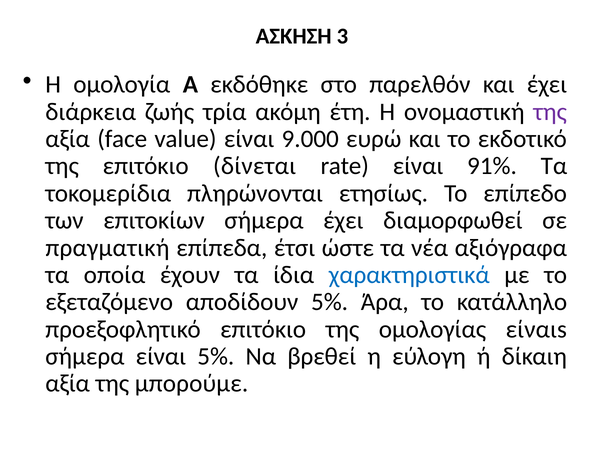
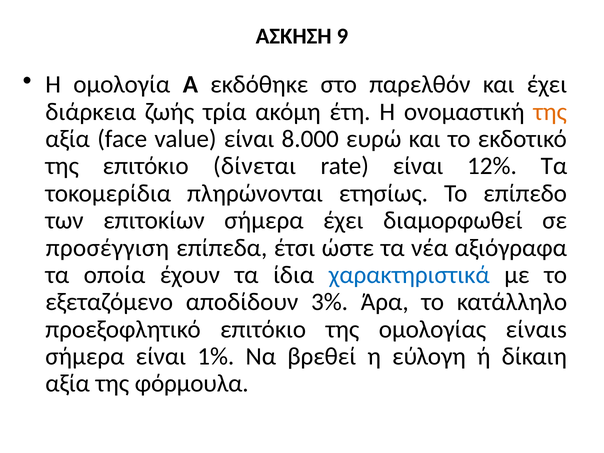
3: 3 -> 9
της at (550, 112) colour: purple -> orange
9.000: 9.000 -> 8.000
91%: 91% -> 12%
πραγματική: πραγματική -> προσέγγιση
αποδίδουν 5%: 5% -> 3%
είναι 5%: 5% -> 1%
μπορούμε: μπορούμε -> φόρμουλα
